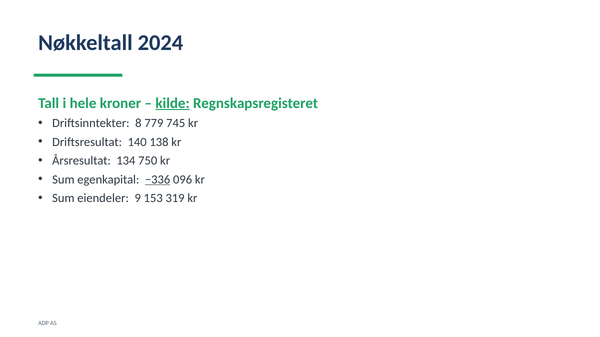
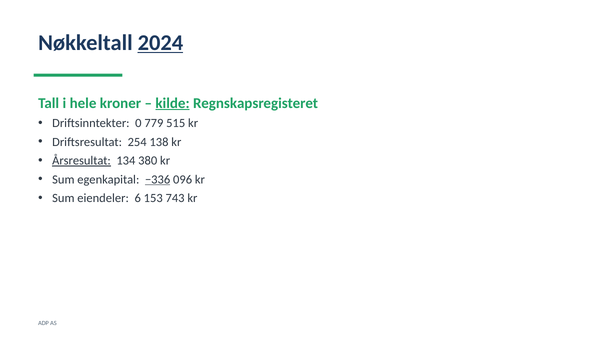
2024 underline: none -> present
8: 8 -> 0
745: 745 -> 515
140: 140 -> 254
Årsresultat underline: none -> present
750: 750 -> 380
9: 9 -> 6
319: 319 -> 743
